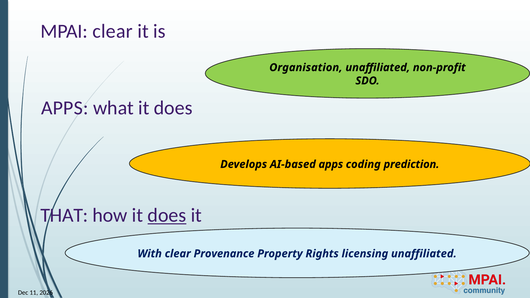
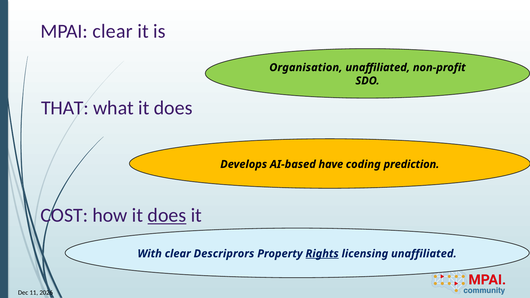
APPS at (65, 108): APPS -> THAT
AI-based apps: apps -> have
THAT: THAT -> COST
Provenance: Provenance -> Descriprors
Rights underline: none -> present
